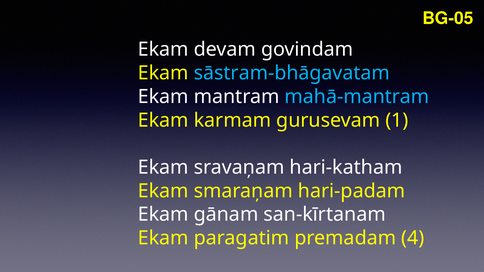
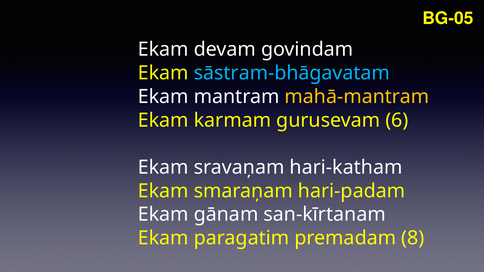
mahā-mantram colour: light blue -> yellow
1: 1 -> 6
4: 4 -> 8
